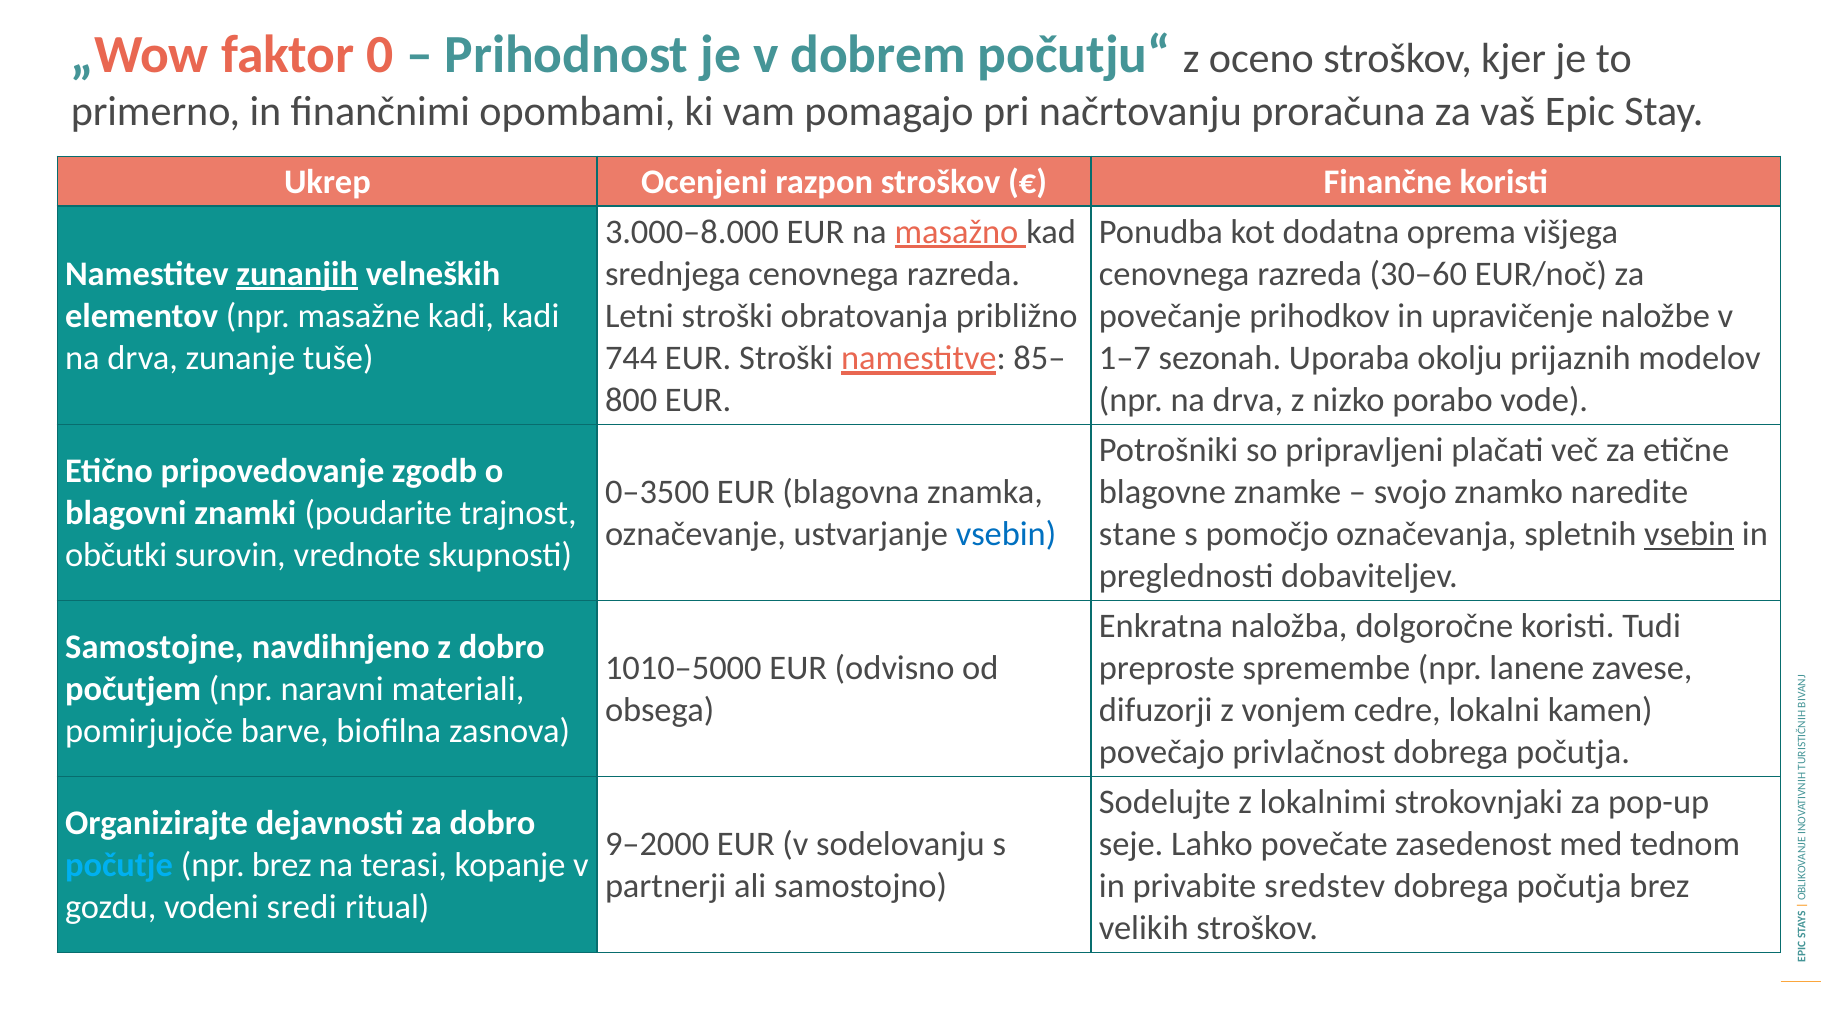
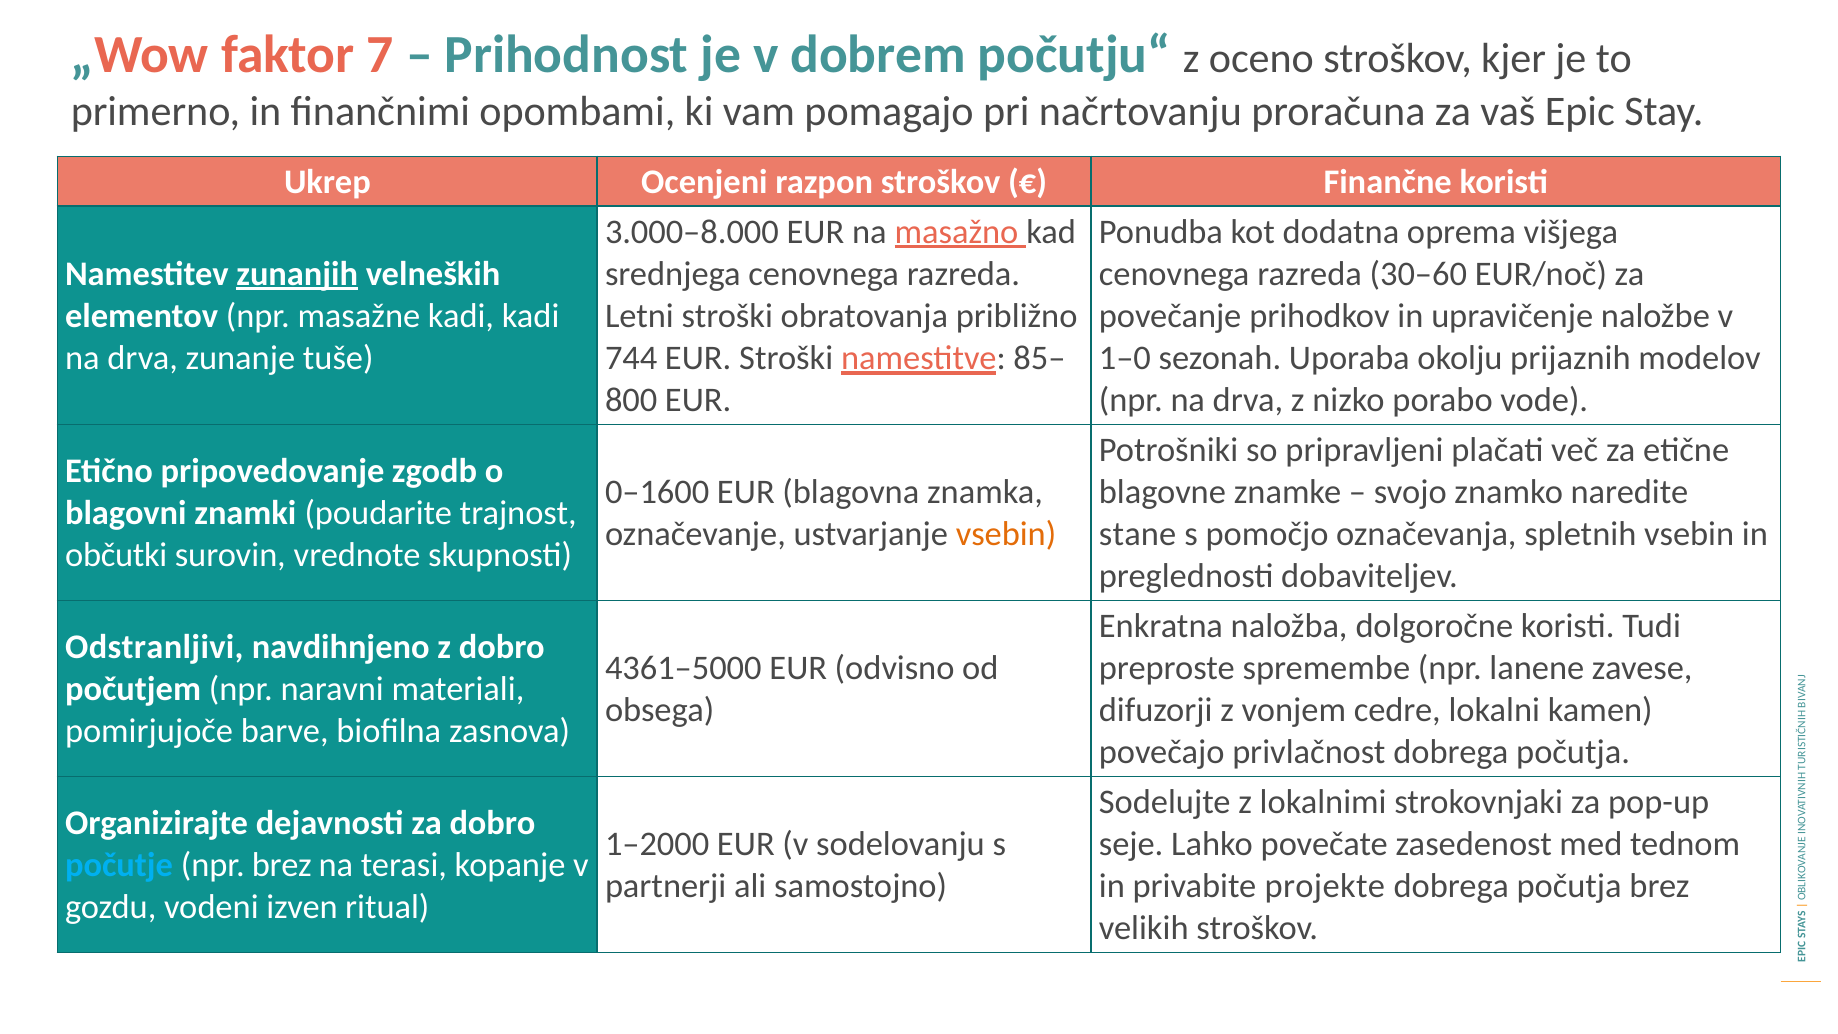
0: 0 -> 7
1–7: 1–7 -> 1–0
0–3500: 0–3500 -> 0–1600
vsebin at (1006, 534) colour: blue -> orange
vsebin at (1689, 534) underline: present -> none
Samostojne: Samostojne -> Odstranljivi
1010–5000: 1010–5000 -> 4361–5000
9–2000: 9–2000 -> 1–2000
sredstev: sredstev -> projekte
sredi: sredi -> izven
